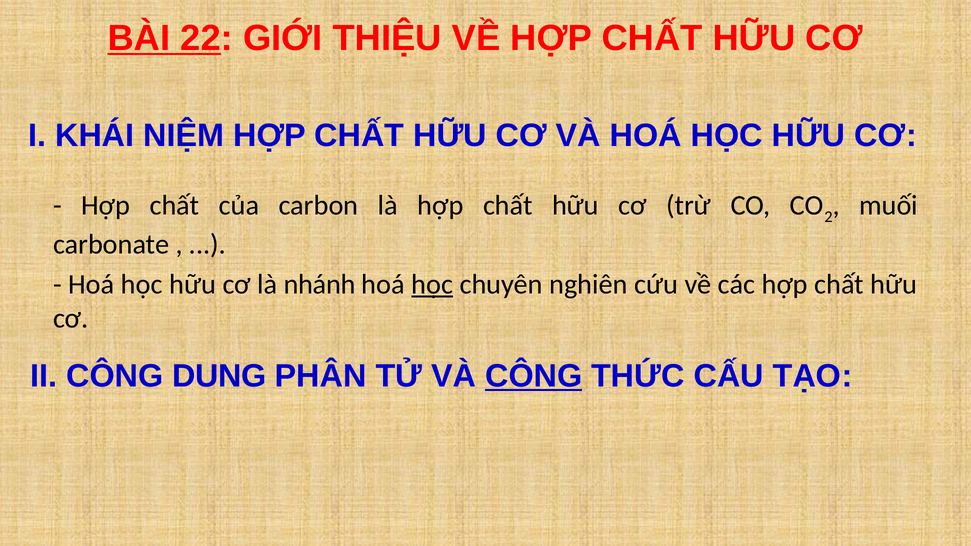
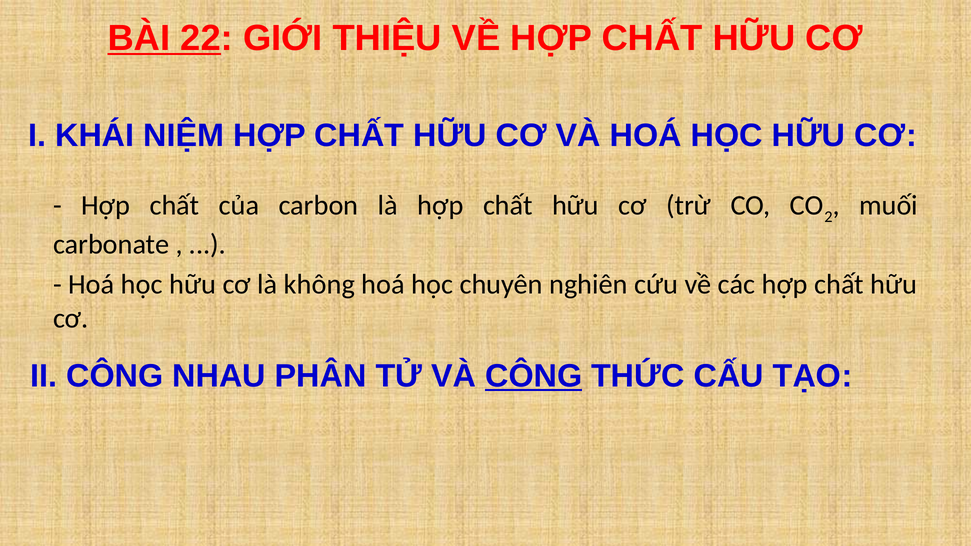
nhánh: nhánh -> không
học at (432, 284) underline: present -> none
DUNG: DUNG -> NHAU
